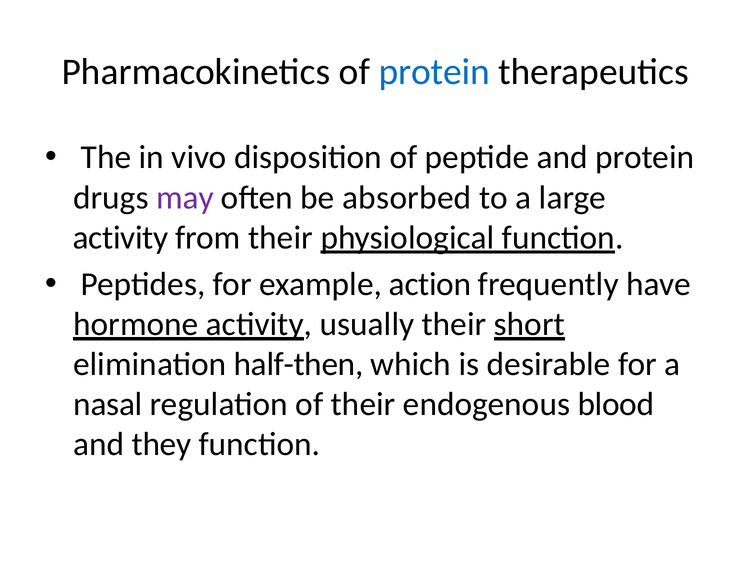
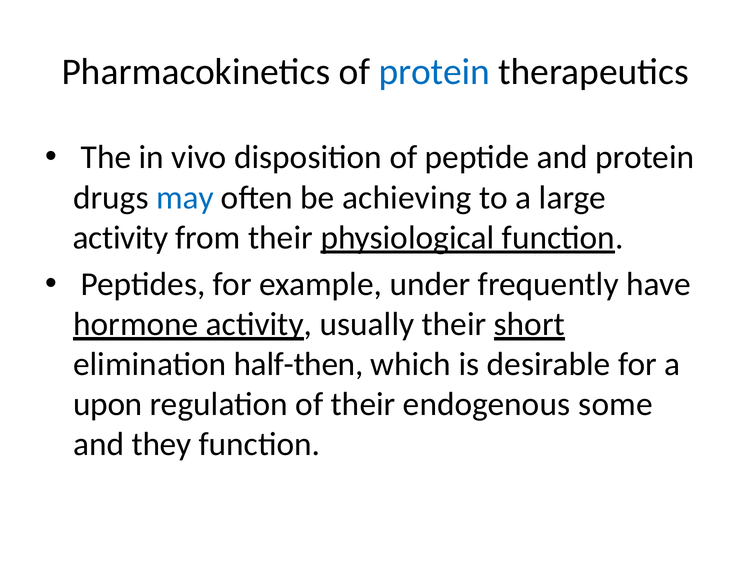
may colour: purple -> blue
absorbed: absorbed -> achieving
action: action -> under
nasal: nasal -> upon
blood: blood -> some
